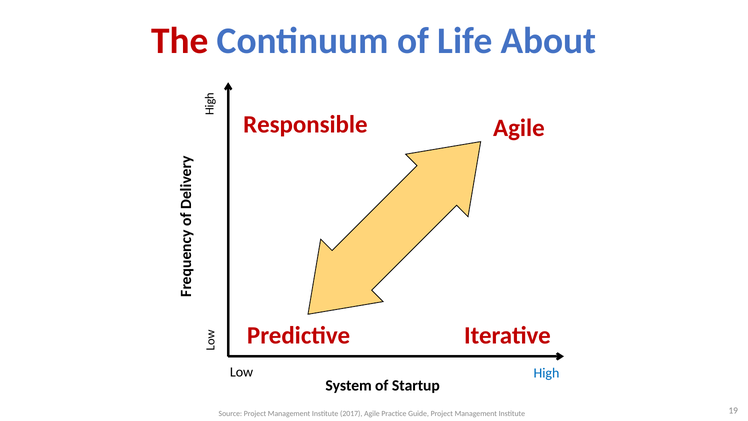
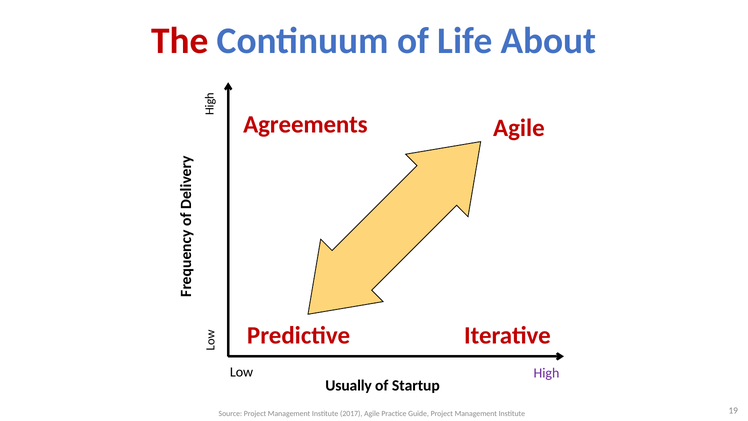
Responsible: Responsible -> Agreements
High colour: blue -> purple
System: System -> Usually
